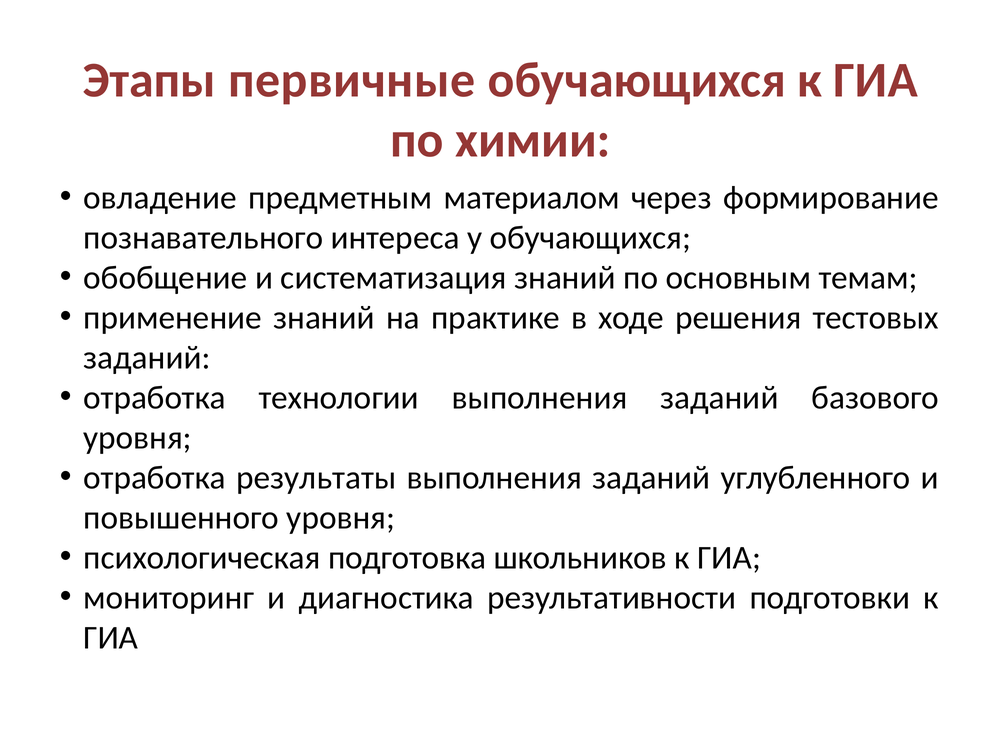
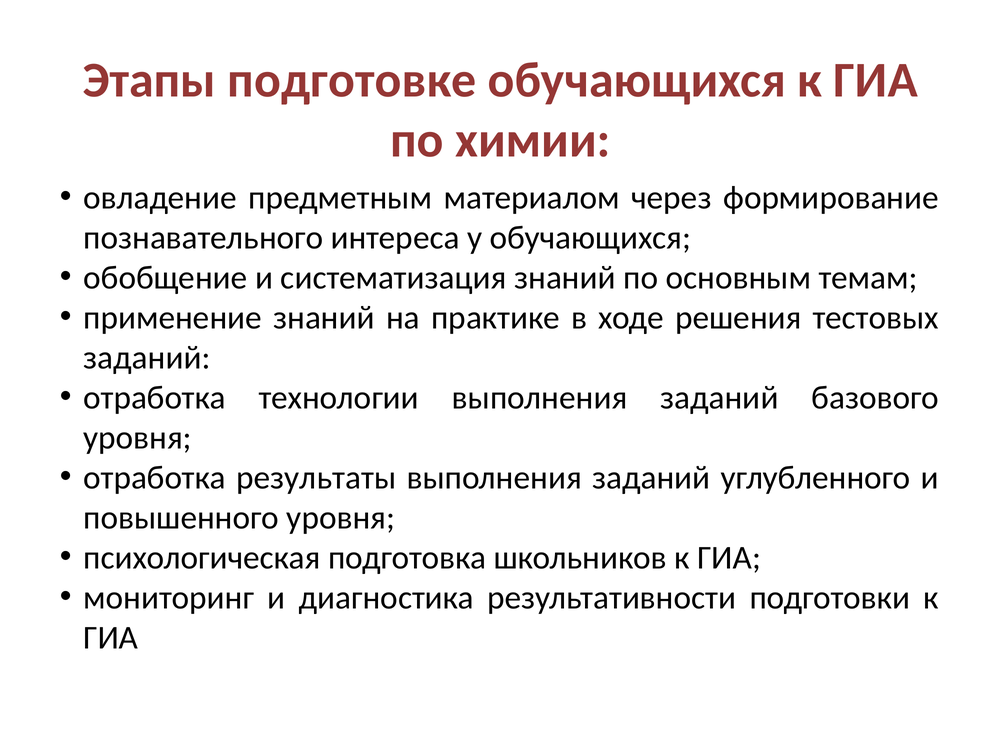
первичные: первичные -> подготовке
